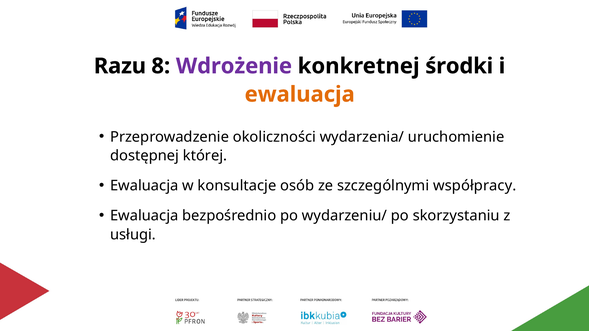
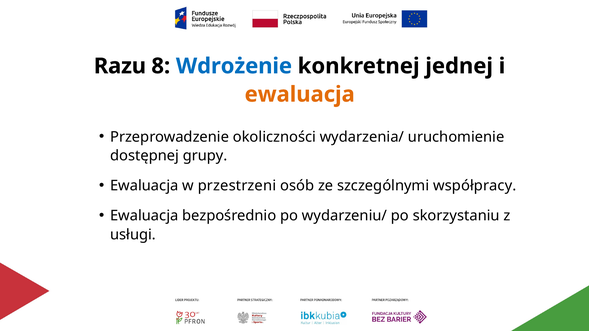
Wdrożenie colour: purple -> blue
środki: środki -> jednej
której: której -> grupy
konsultacje: konsultacje -> przestrzeni
